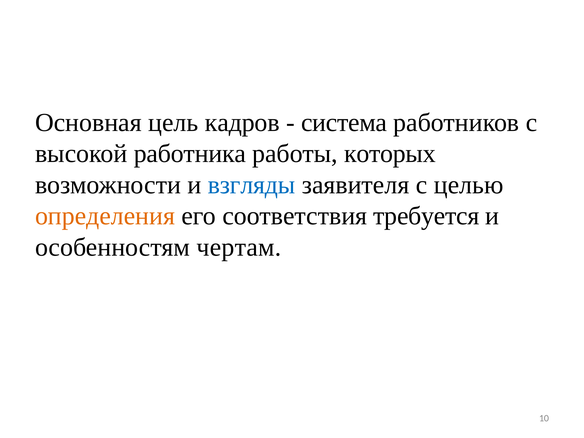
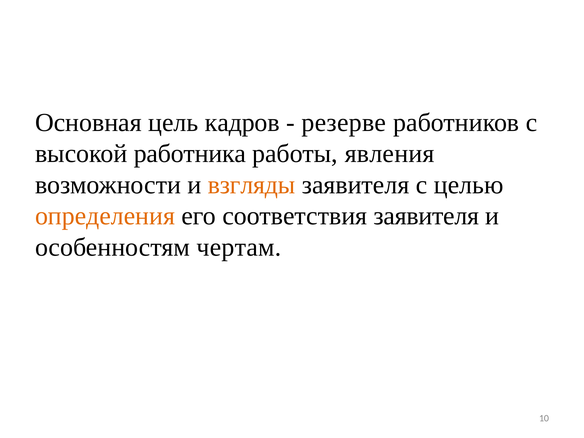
система: система -> резерве
которых: которых -> явления
взгляды colour: blue -> orange
соответствия требуется: требуется -> заявителя
